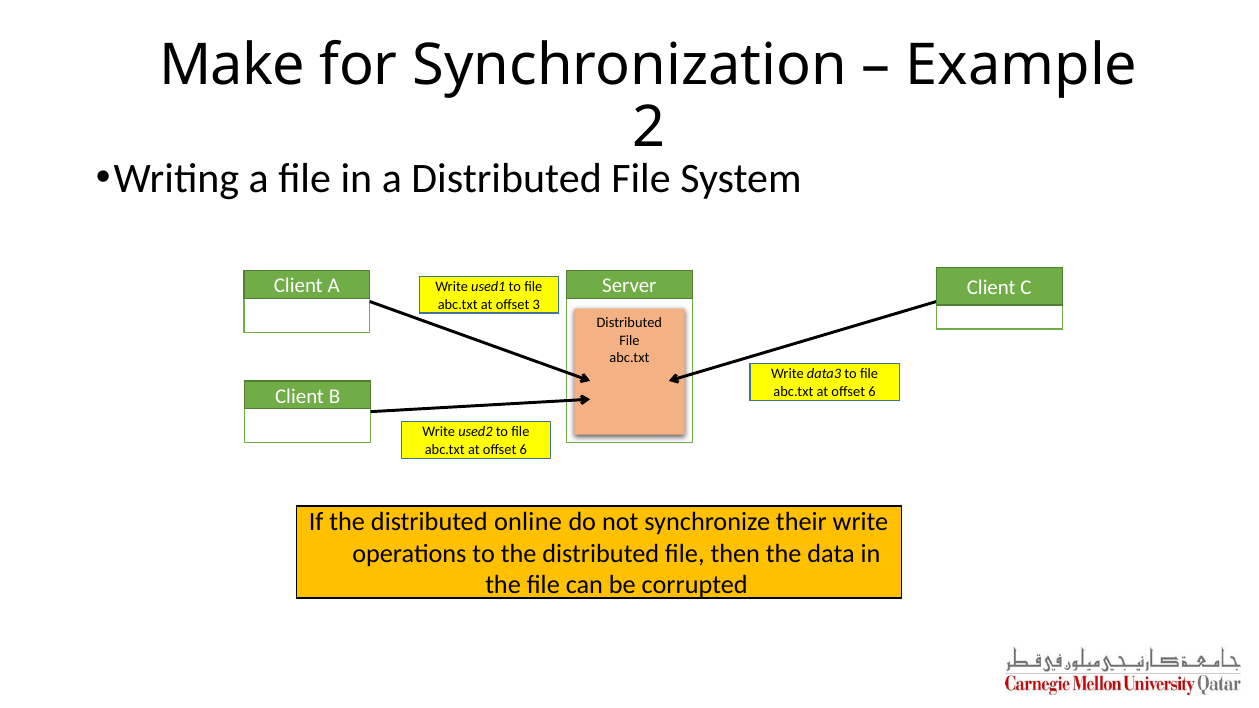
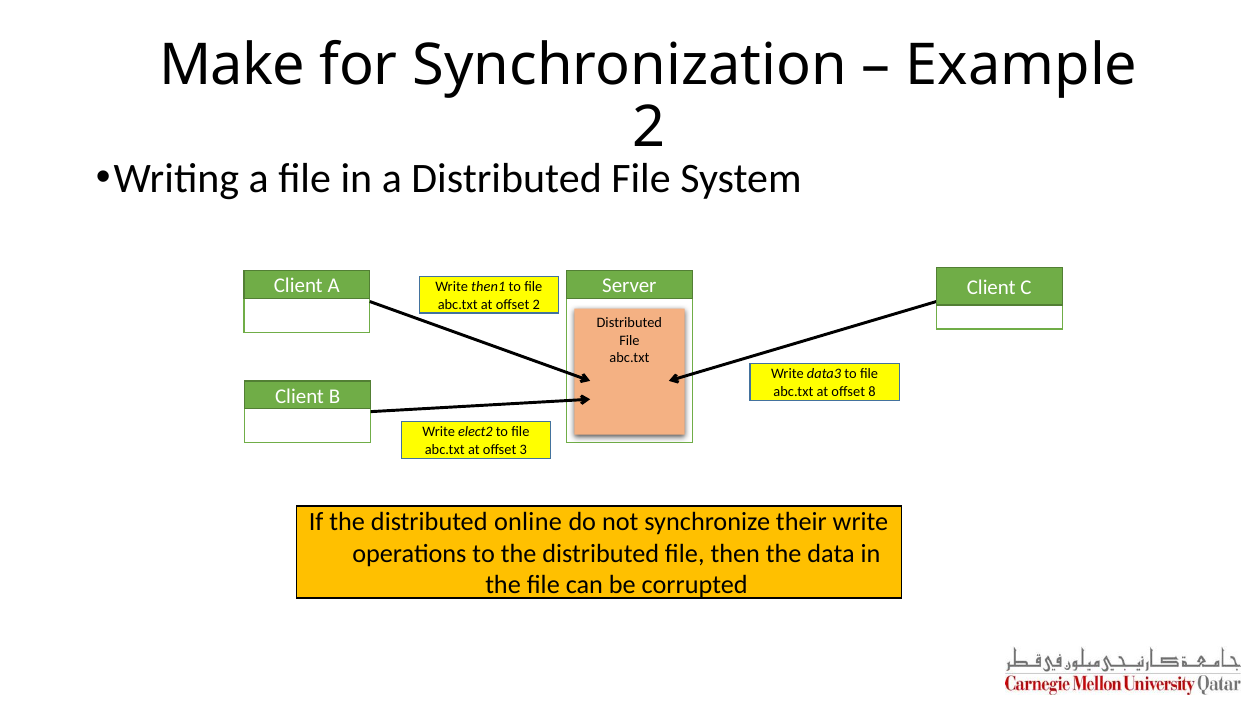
used1: used1 -> then1
offset 3: 3 -> 2
6 at (872, 392): 6 -> 8
used2: used2 -> elect2
6 at (523, 450): 6 -> 3
